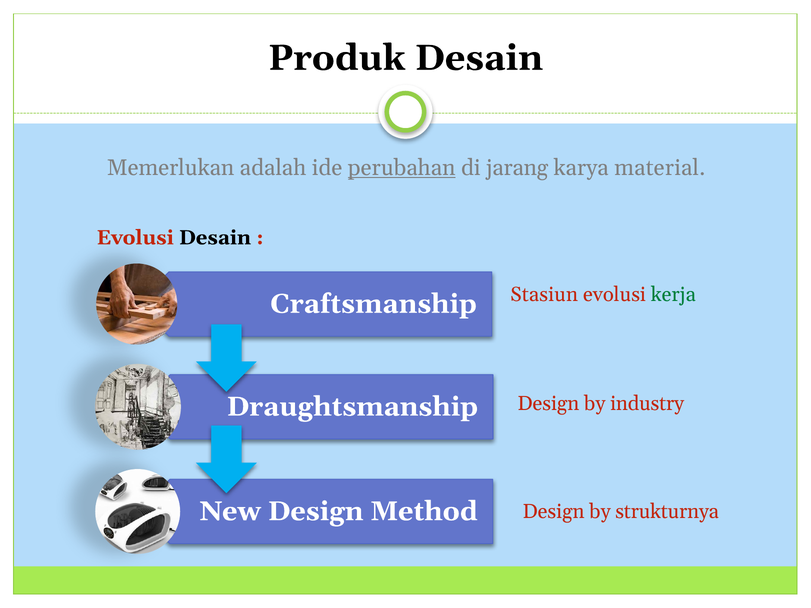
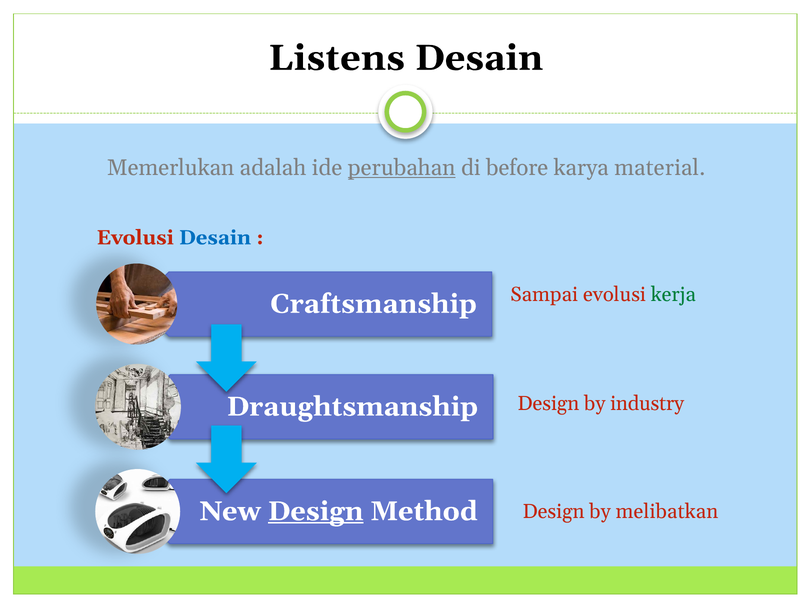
Produk: Produk -> Listens
jarang: jarang -> before
Desain at (215, 238) colour: black -> blue
Stasiun: Stasiun -> Sampai
Design at (316, 511) underline: none -> present
strukturnya: strukturnya -> melibatkan
